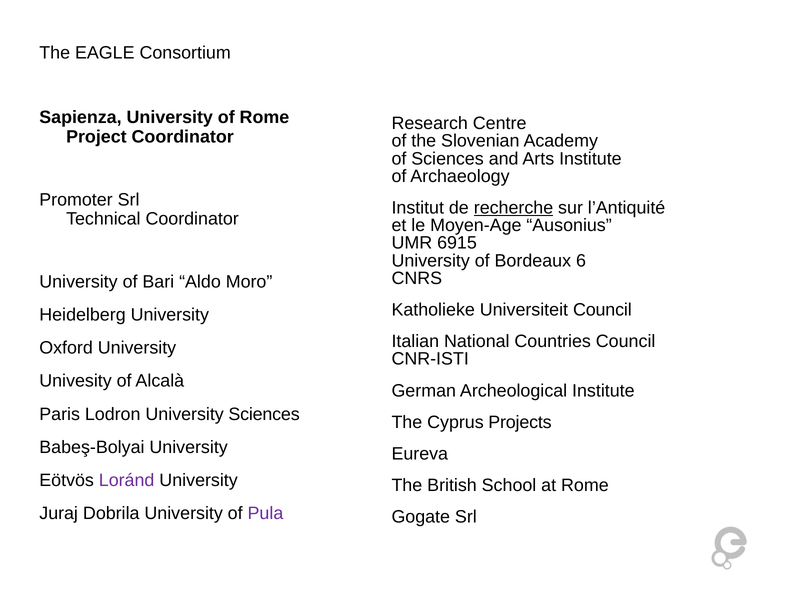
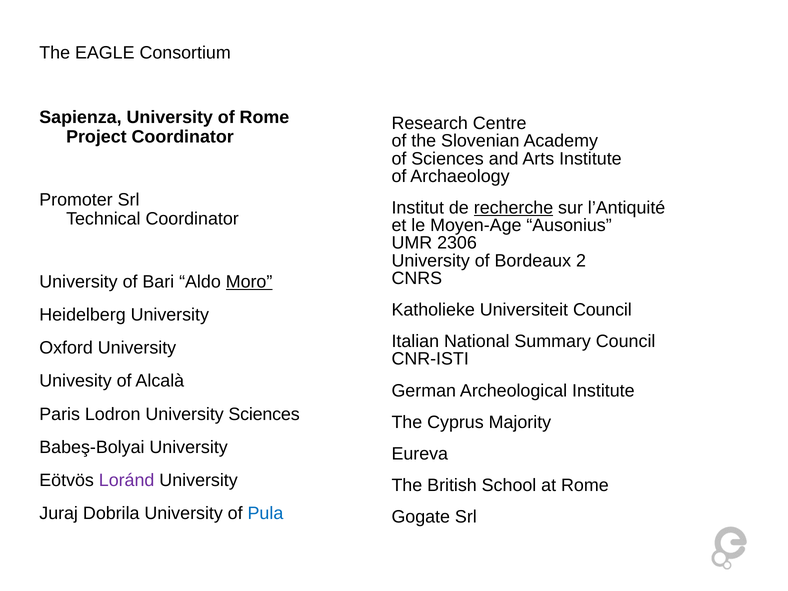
6915: 6915 -> 2306
6: 6 -> 2
Moro underline: none -> present
Countries: Countries -> Summary
Projects: Projects -> Majority
Pula colour: purple -> blue
